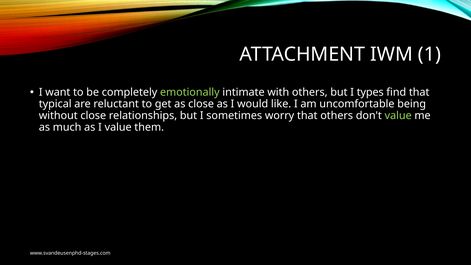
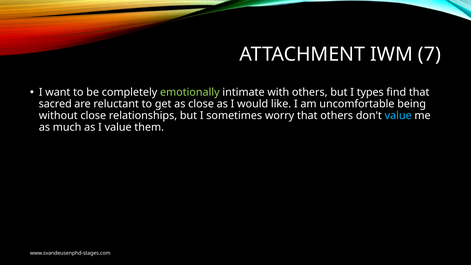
1: 1 -> 7
typical: typical -> sacred
value at (398, 116) colour: light green -> light blue
